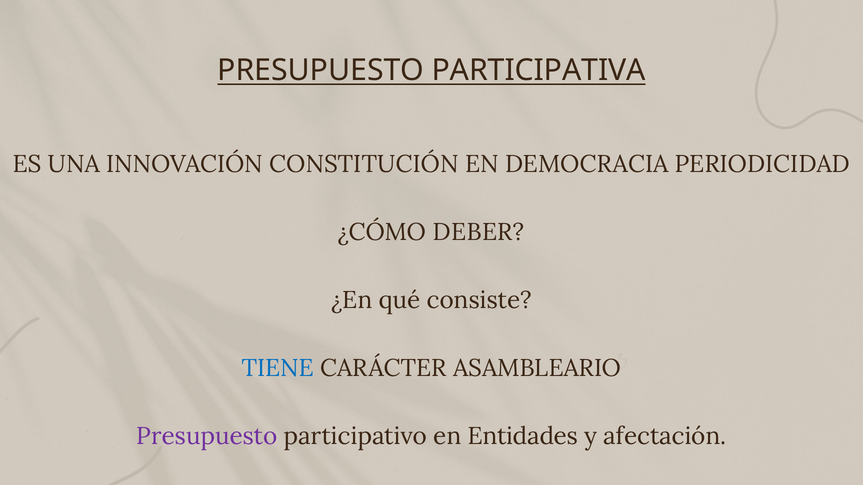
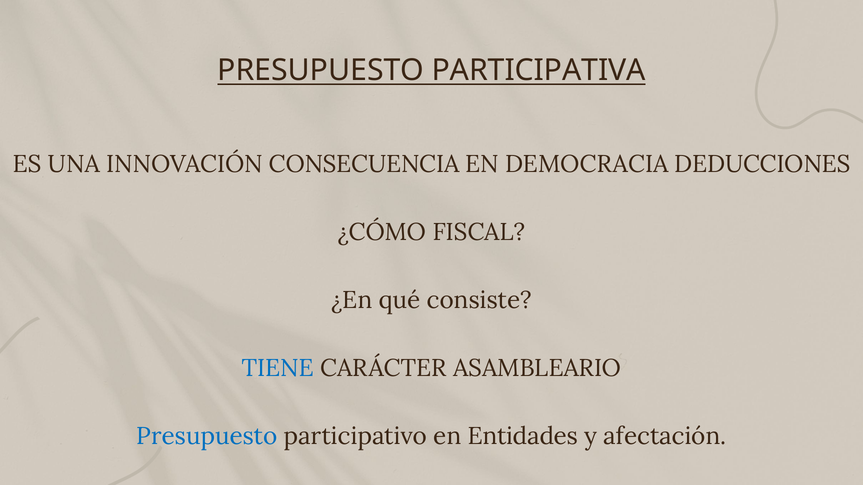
CONSTITUCIÓN: CONSTITUCIÓN -> CONSECUENCIA
PERIODICIDAD: PERIODICIDAD -> DEDUCCIONES
DEBER: DEBER -> FISCAL
Presupuesto at (207, 437) colour: purple -> blue
